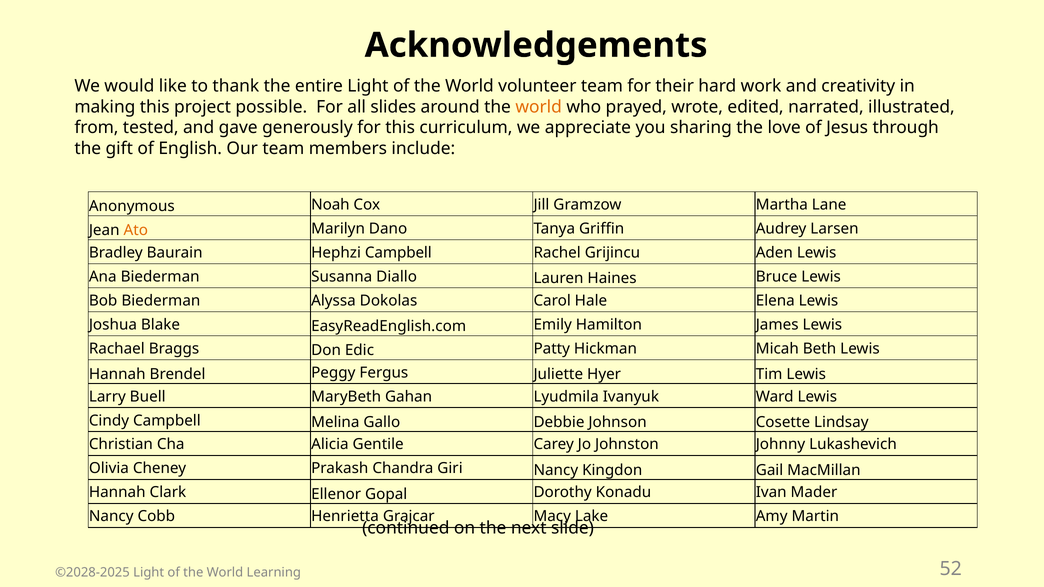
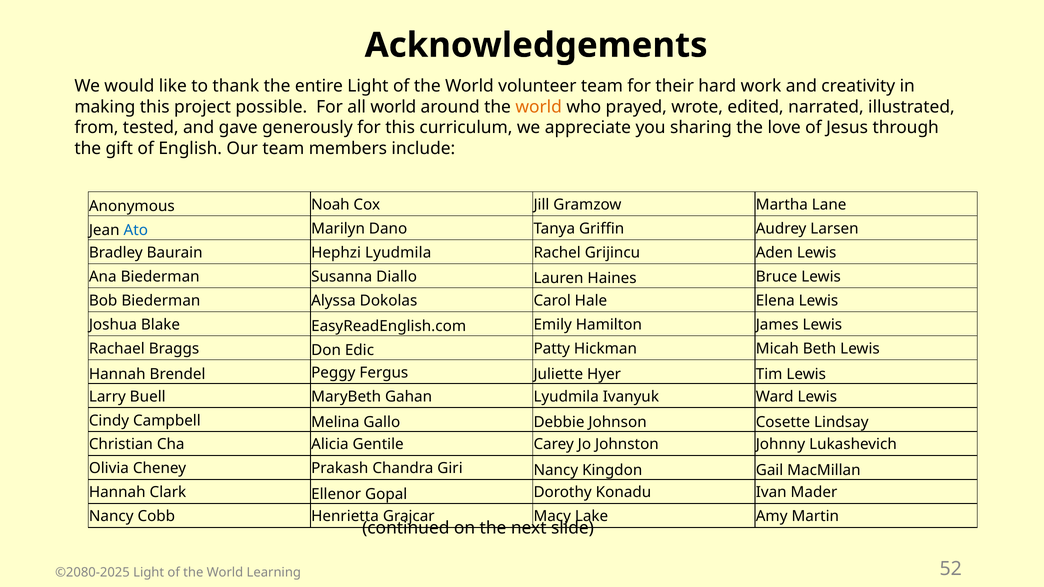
all slides: slides -> world
Ato colour: orange -> blue
Hephzi Campbell: Campbell -> Lyudmila
©2028-2025: ©2028-2025 -> ©2080-2025
